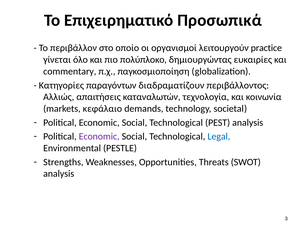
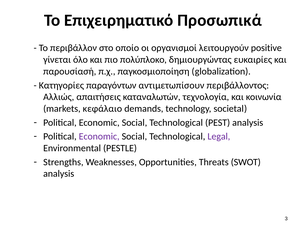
practice: practice -> positive
commentary: commentary -> παρουσίασή
διαδραματίζουν: διαδραματίζουν -> αντιμετωπίσουν
Legal colour: blue -> purple
